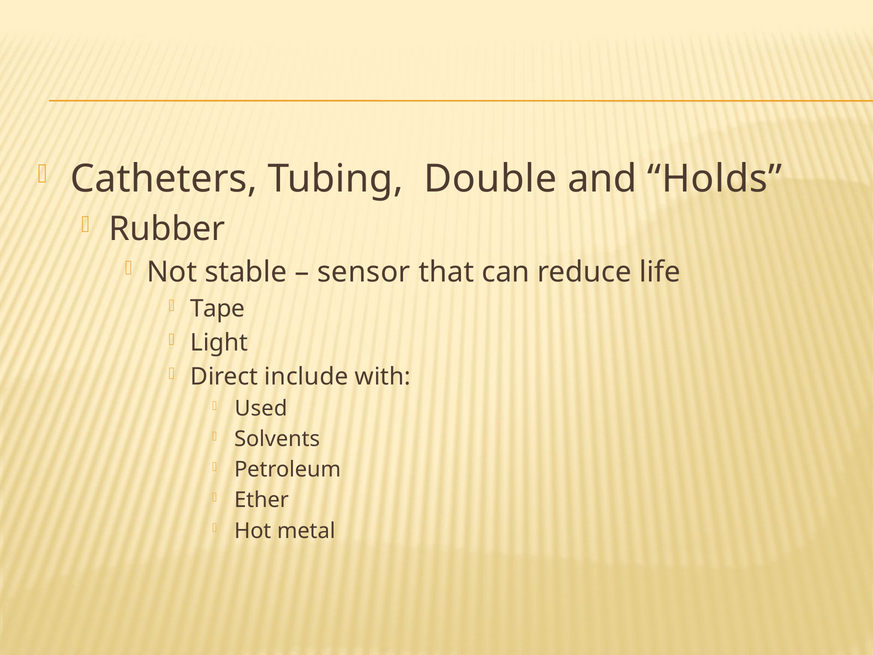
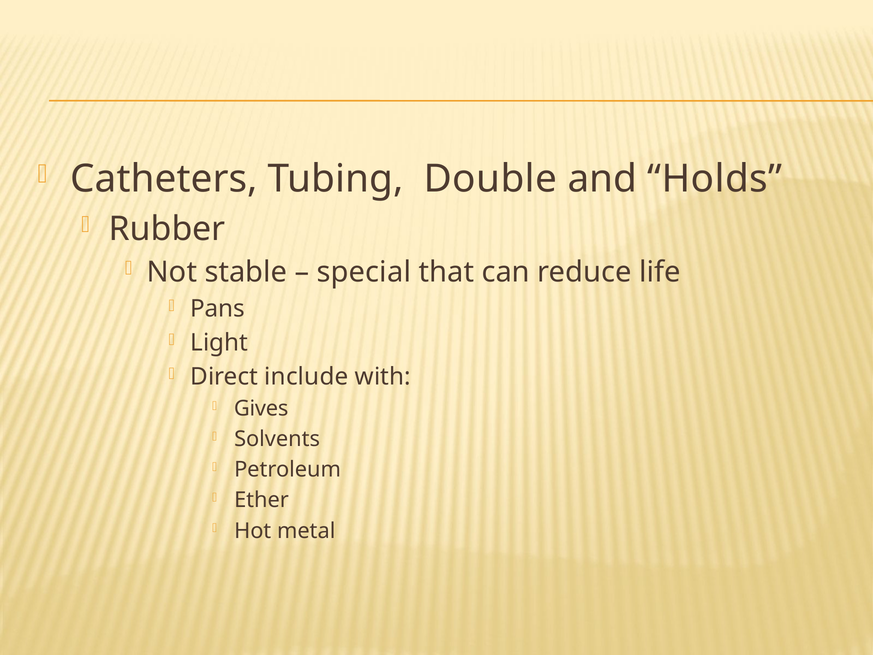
sensor: sensor -> special
Tape: Tape -> Pans
Used: Used -> Gives
